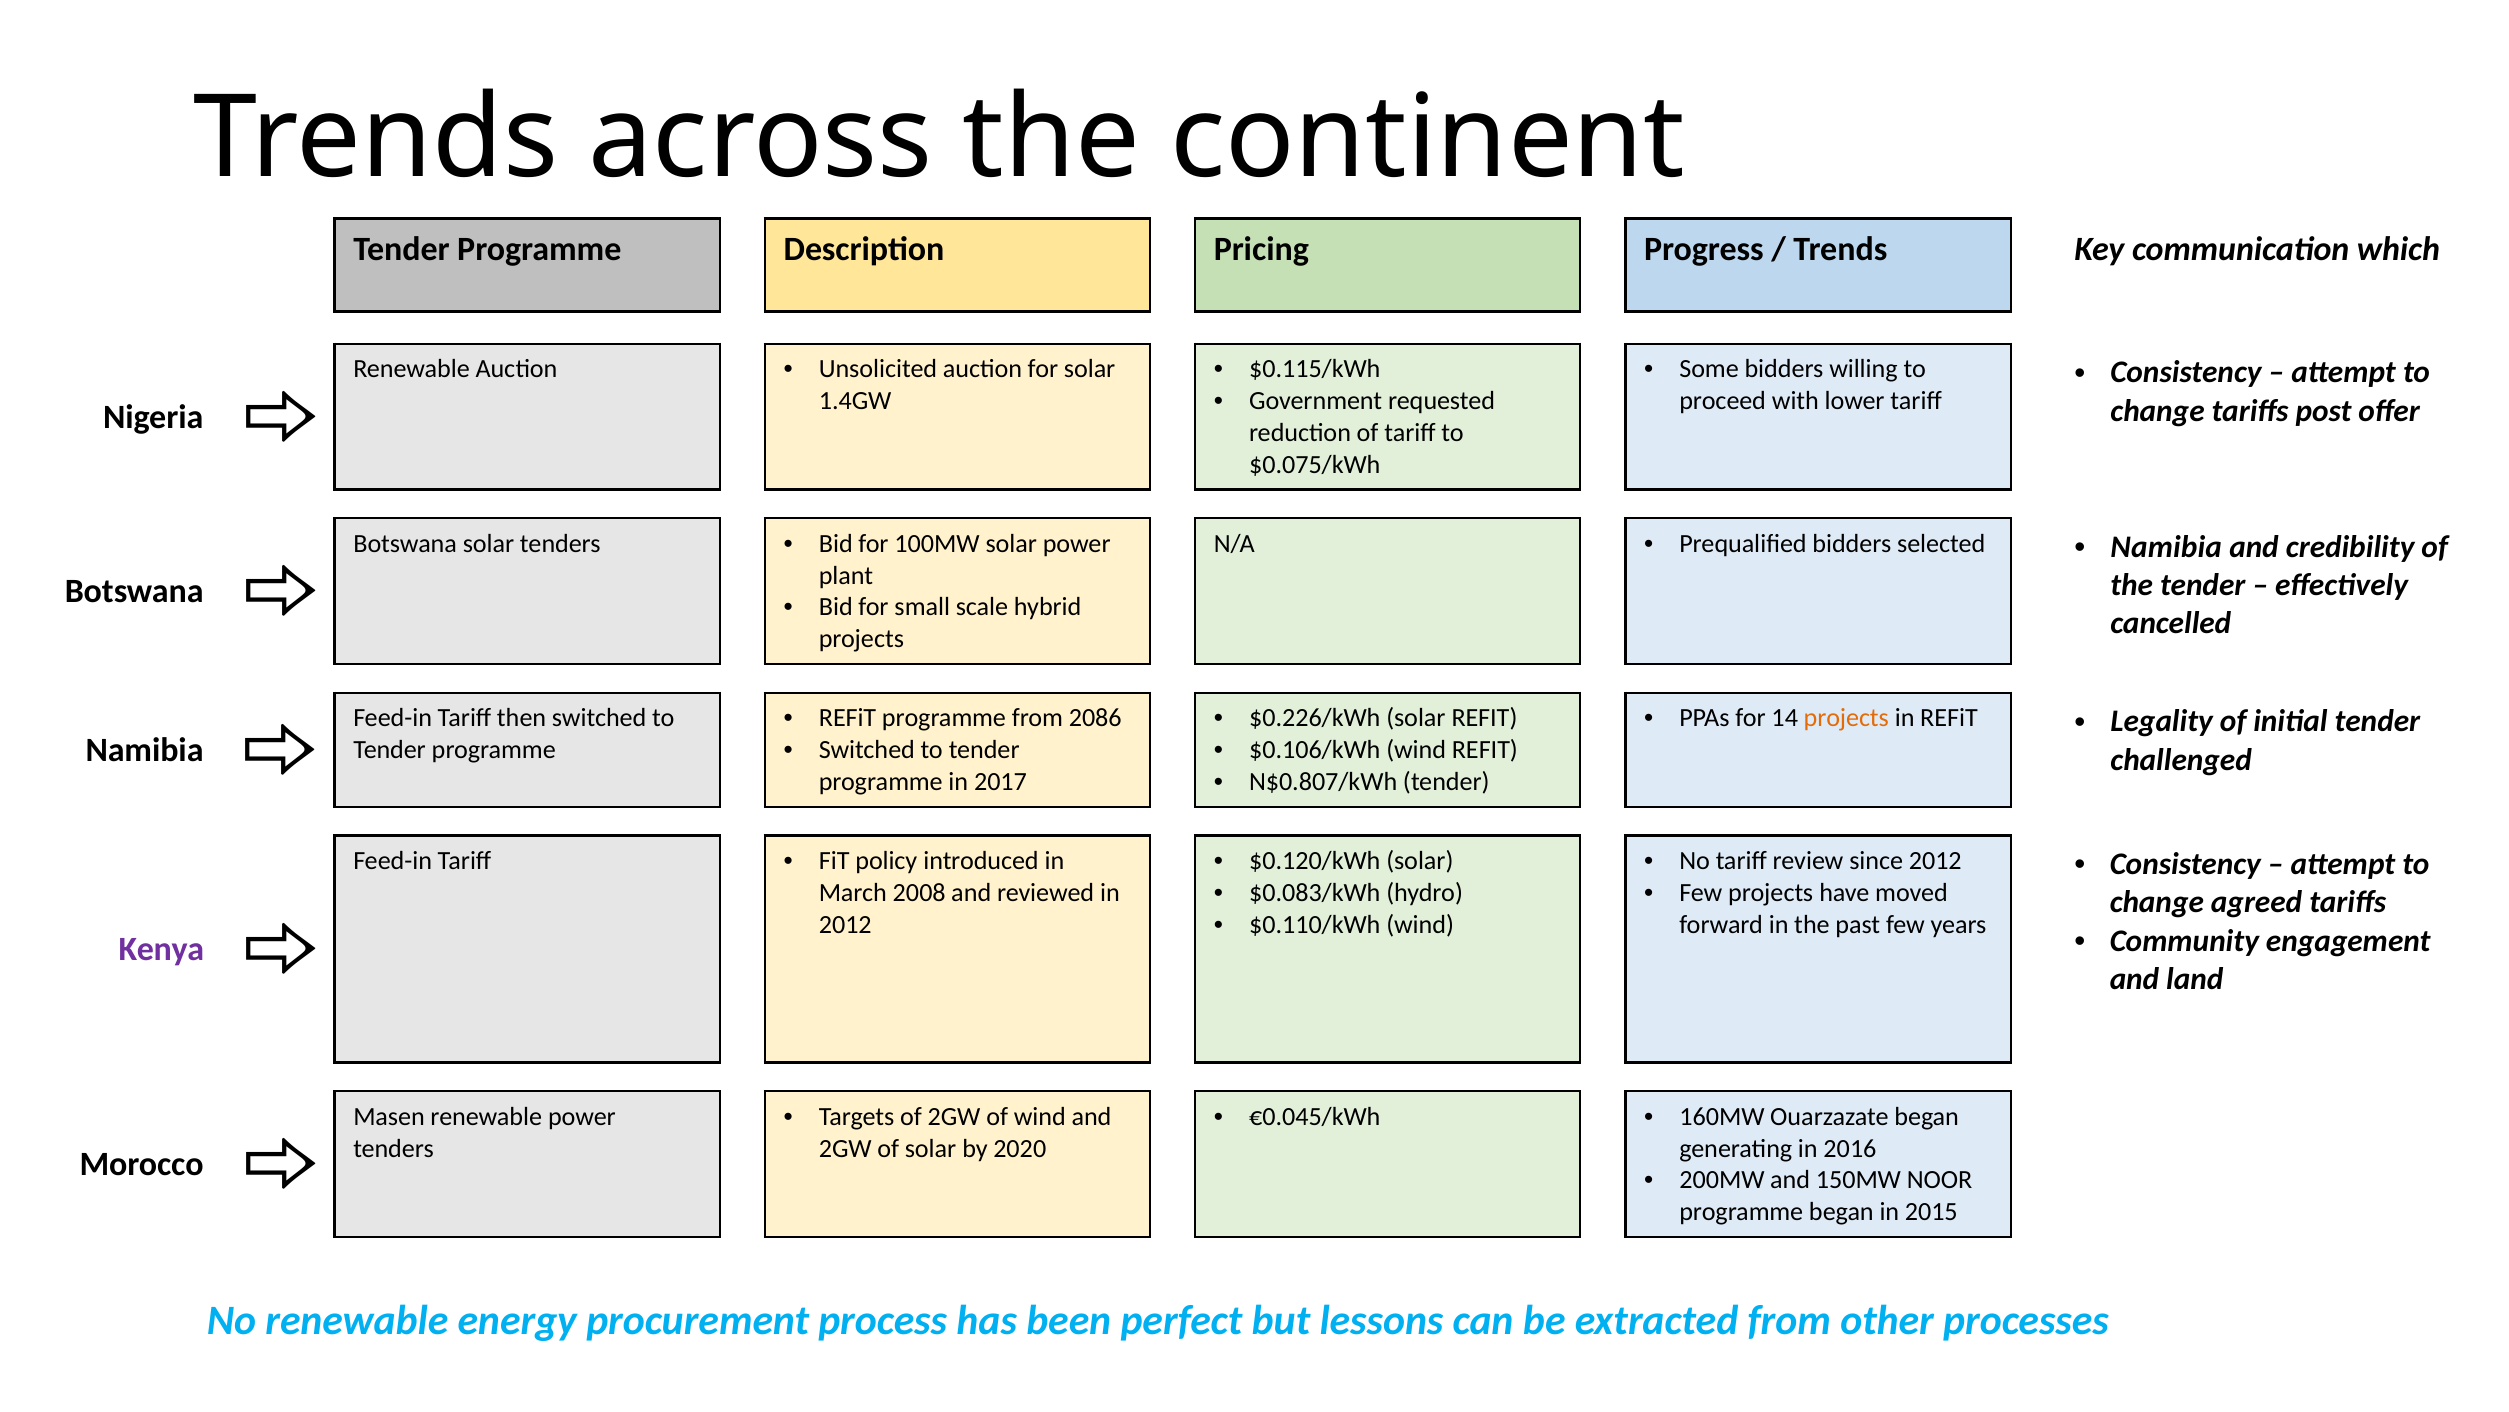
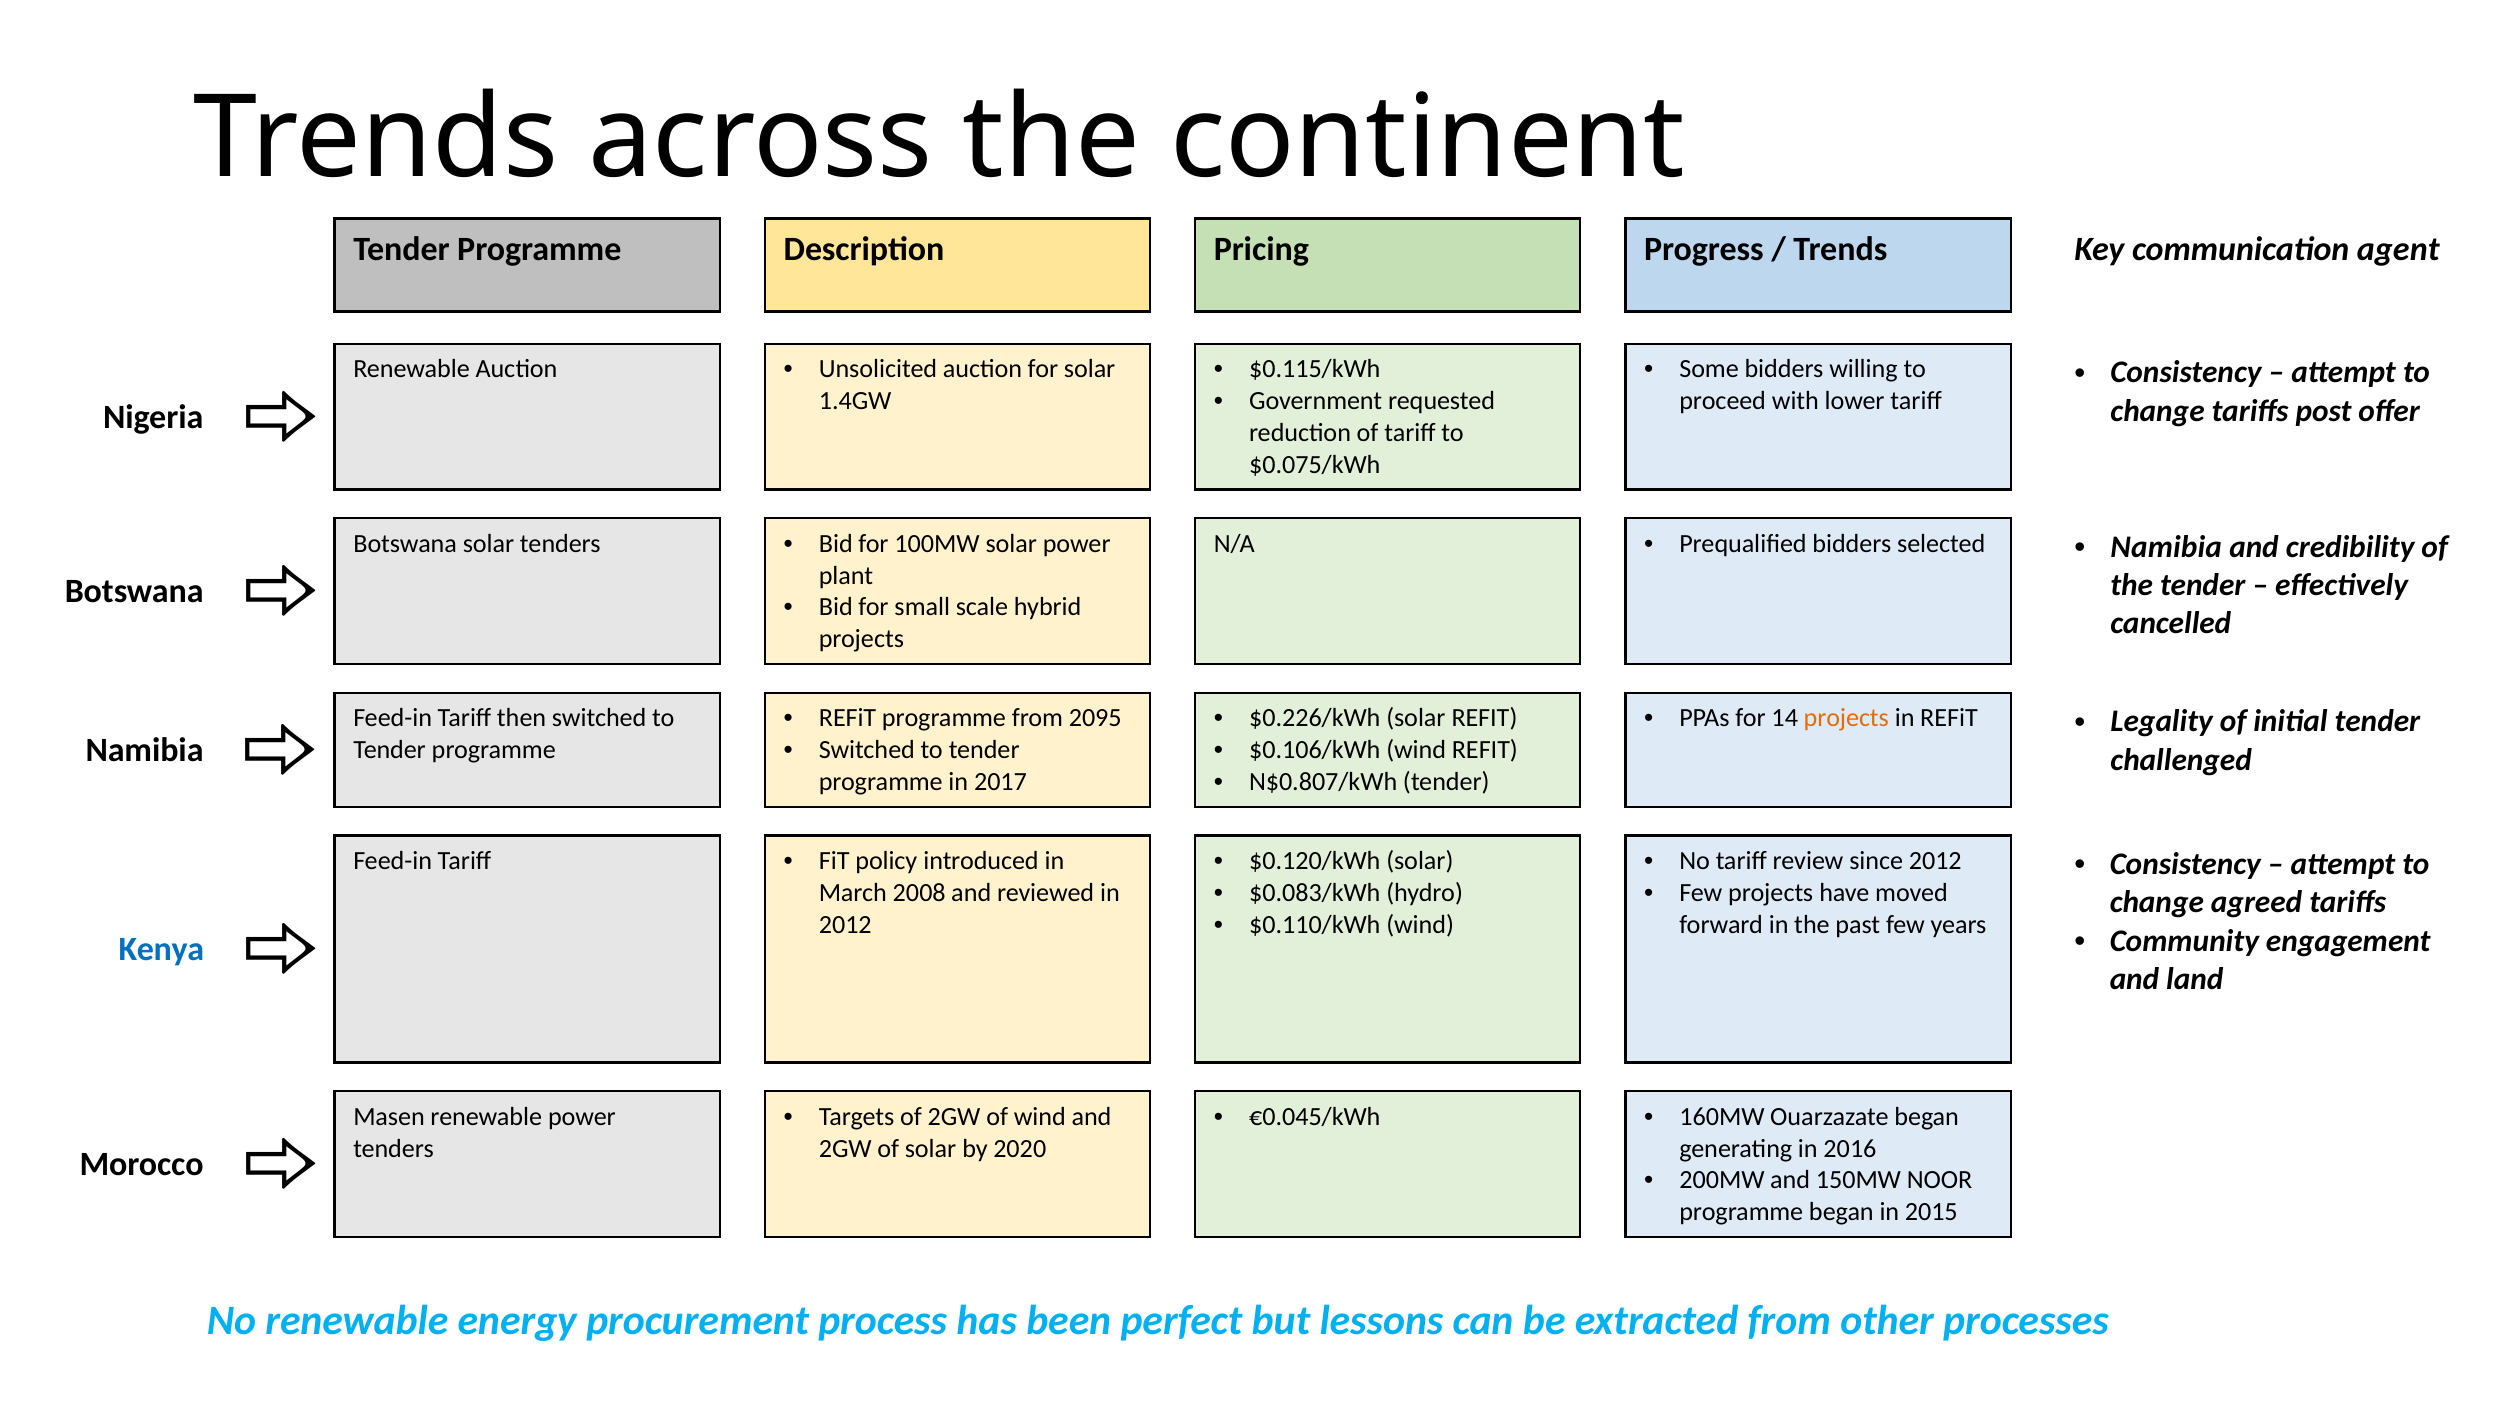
which: which -> agent
2086: 2086 -> 2095
Kenya colour: purple -> blue
